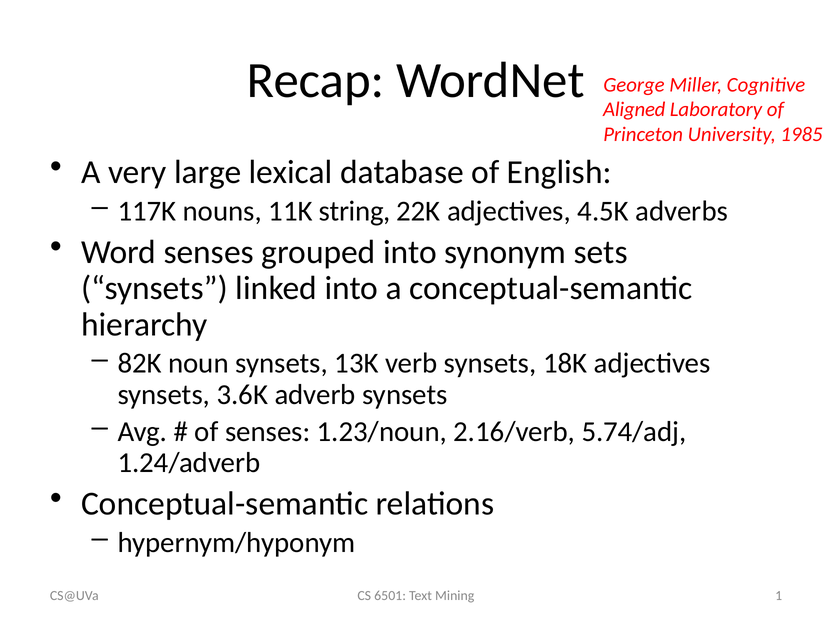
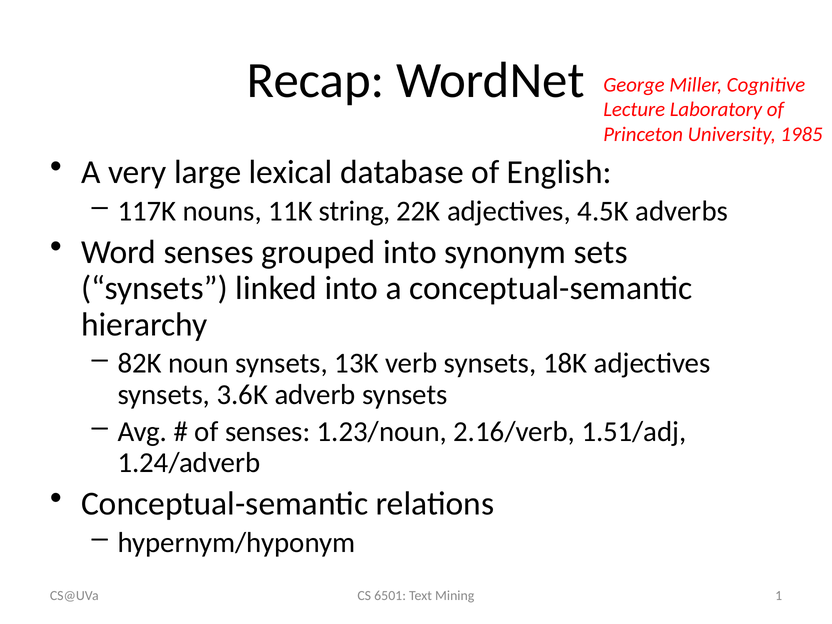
Aligned: Aligned -> Lecture
5.74/adj: 5.74/adj -> 1.51/adj
